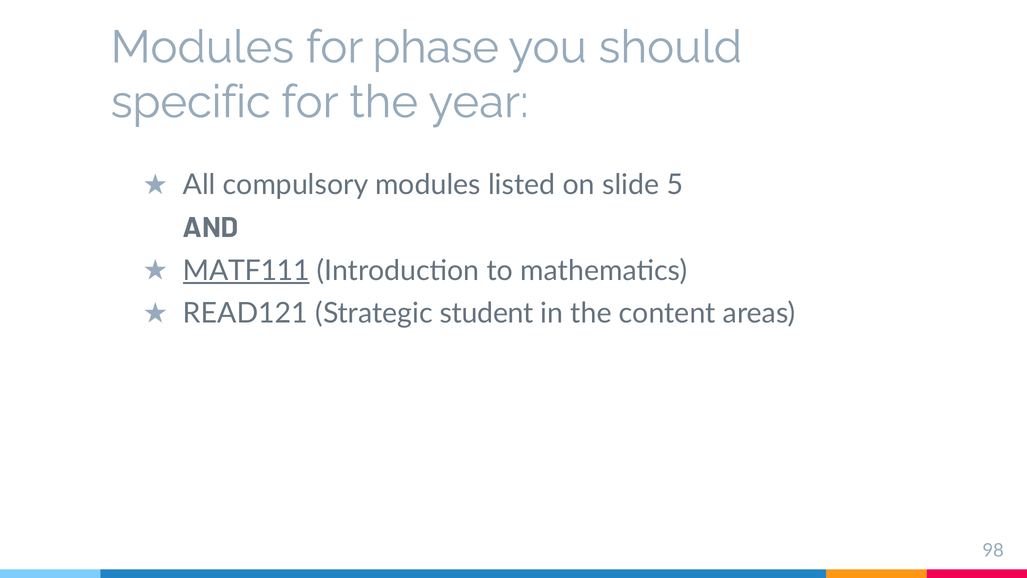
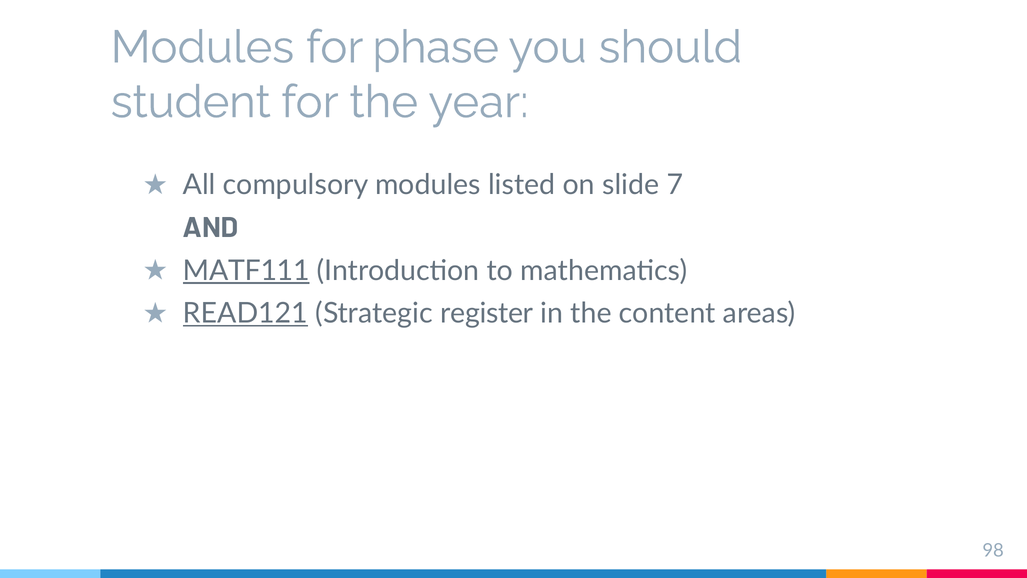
specific: specific -> student
5: 5 -> 7
READ121 underline: none -> present
student: student -> register
